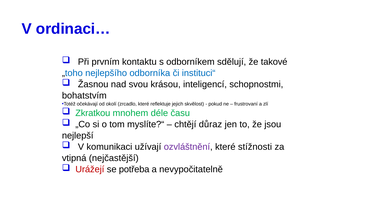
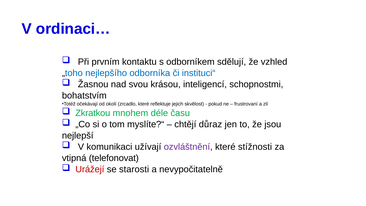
takové: takové -> vzhled
nejčastější: nejčastější -> telefonovat
potřeba: potřeba -> starosti
